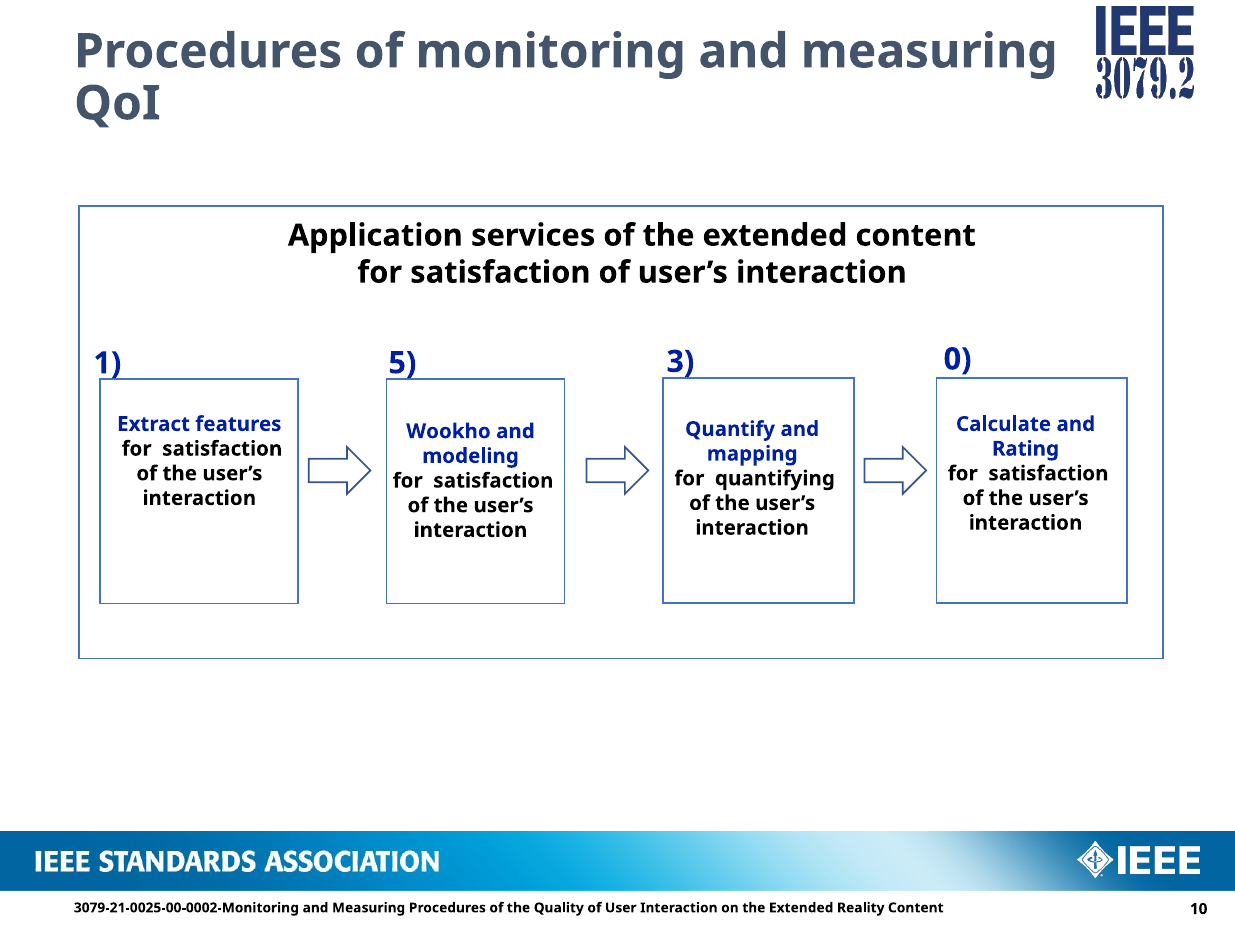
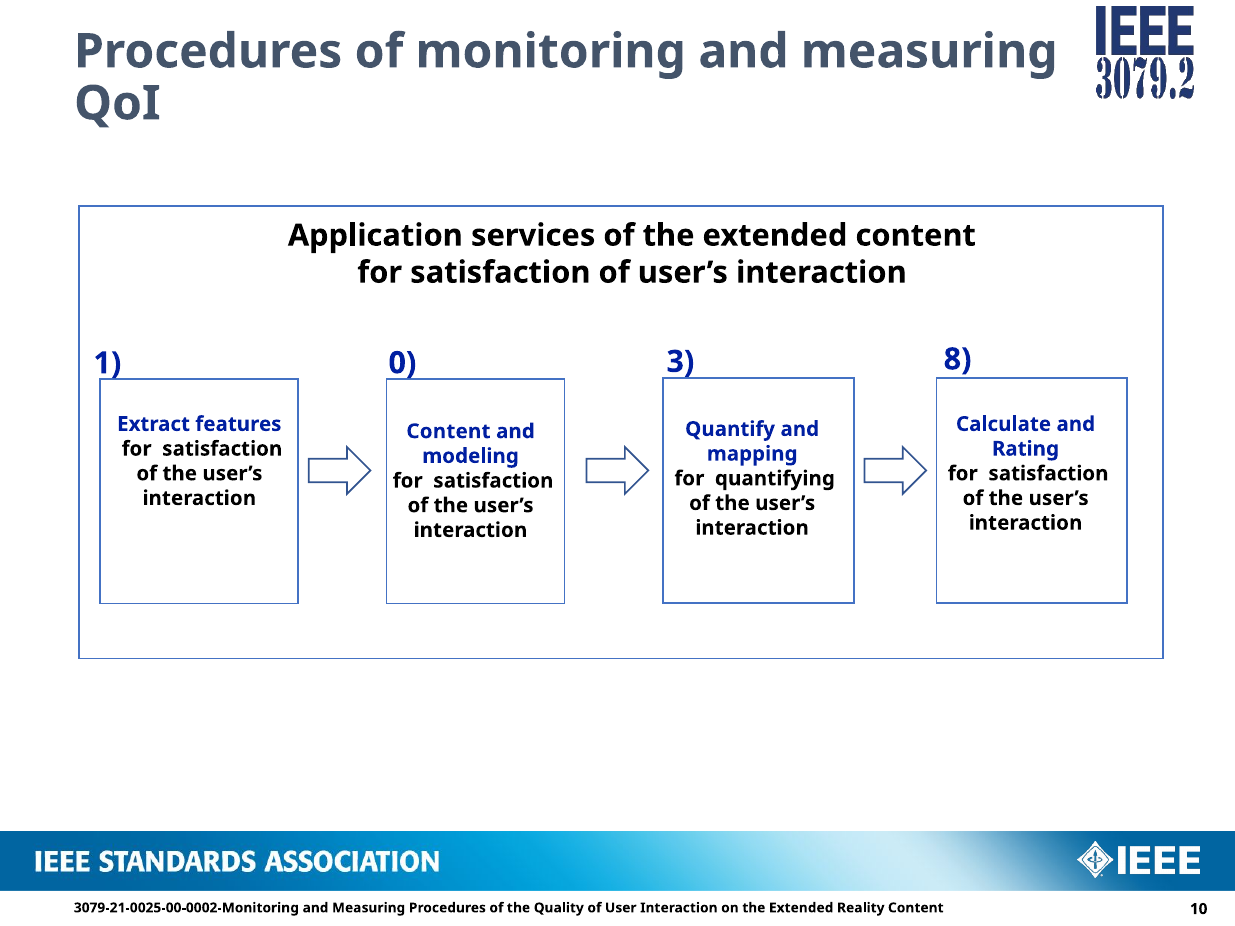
5: 5 -> 0
0: 0 -> 8
Wookho at (448, 431): Wookho -> Content
